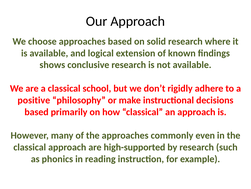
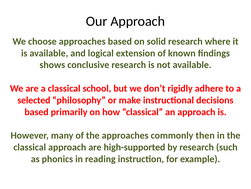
positive: positive -> selected
even: even -> then
